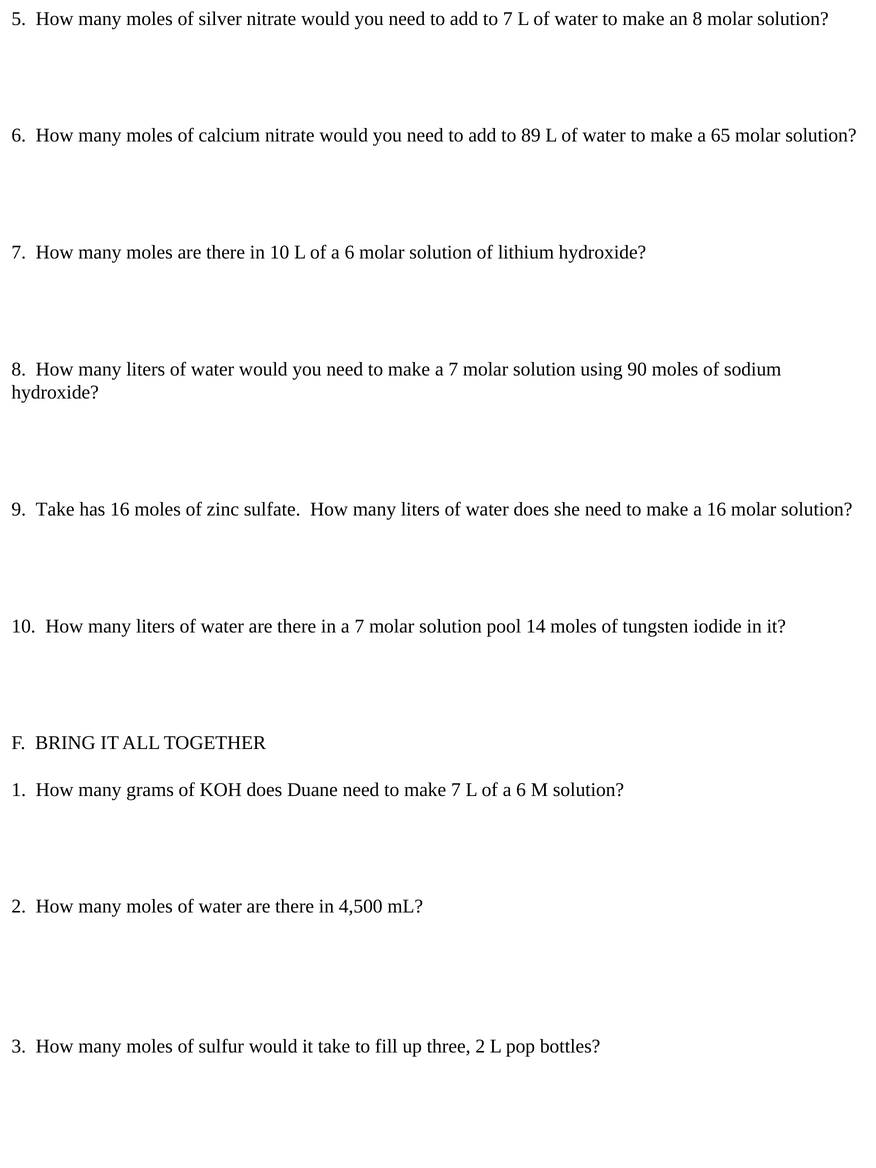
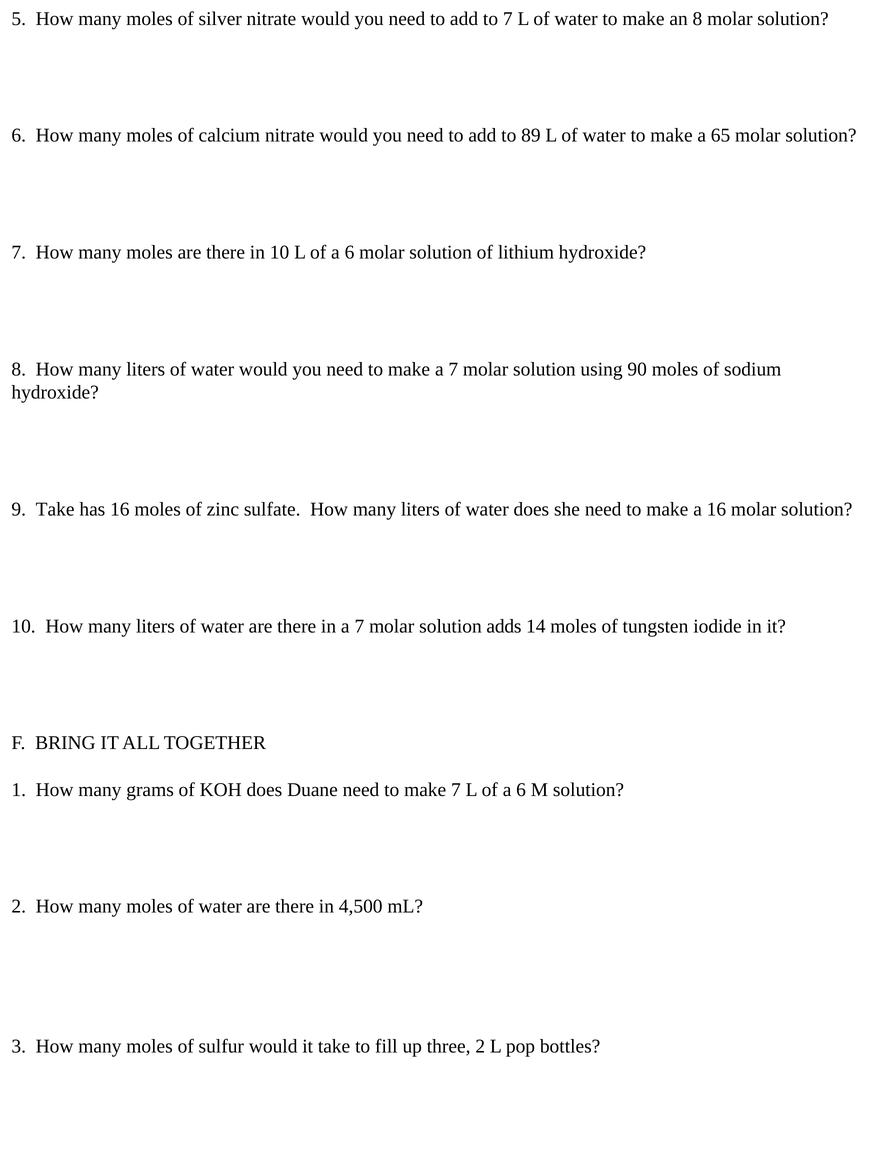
pool: pool -> adds
